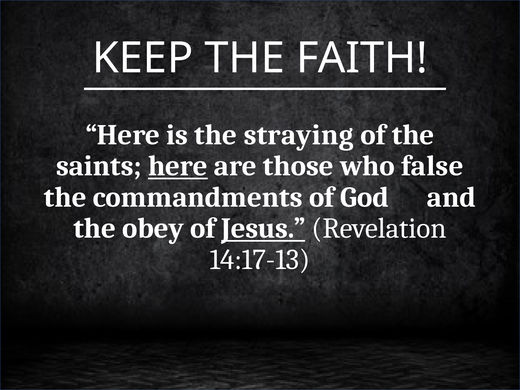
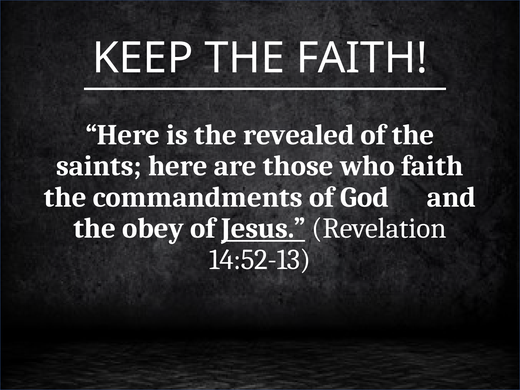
straying: straying -> revealed
here at (178, 166) underline: present -> none
who false: false -> faith
14:17-13: 14:17-13 -> 14:52-13
